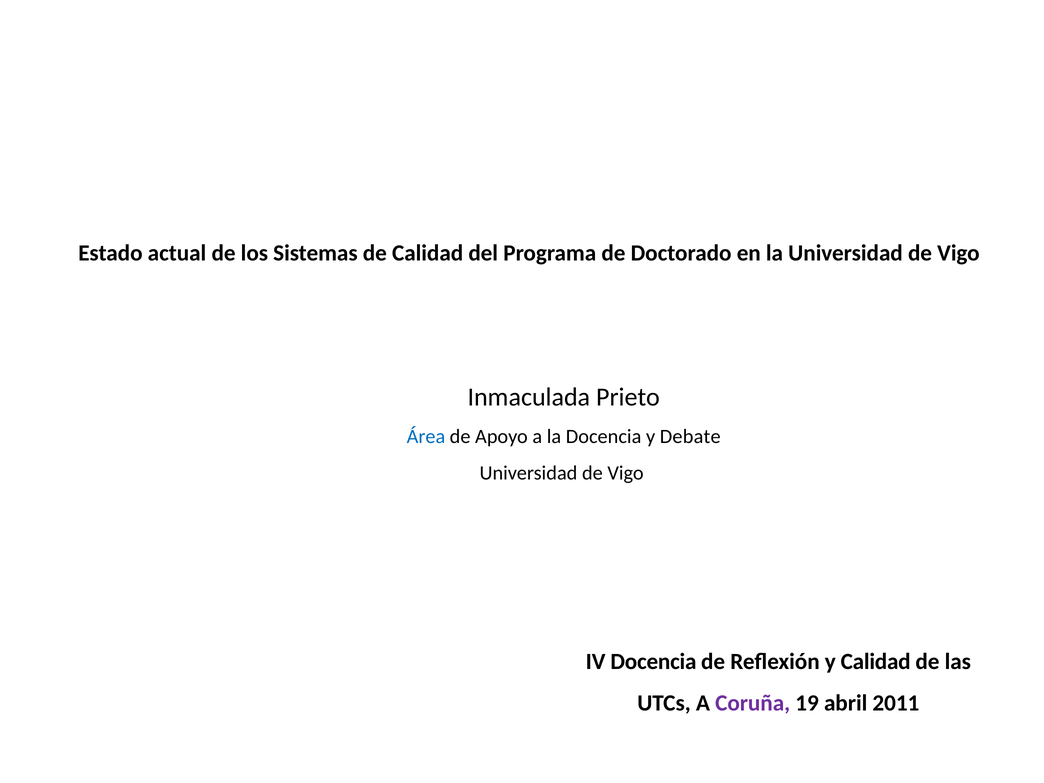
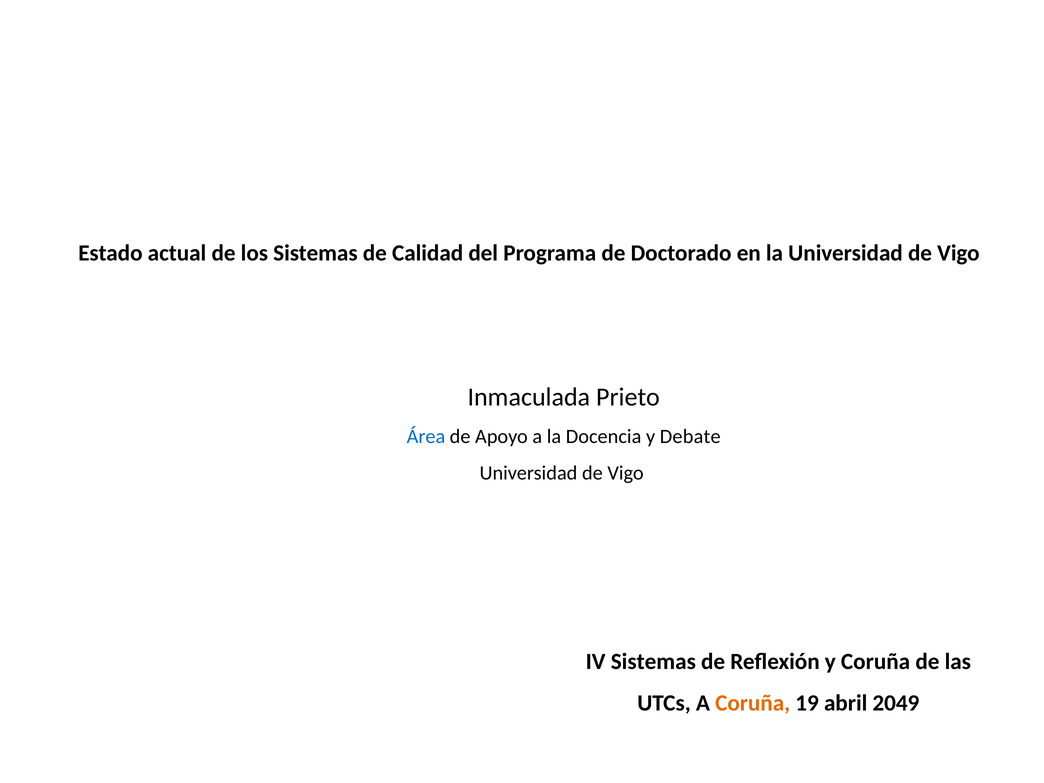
IV Docencia: Docencia -> Sistemas
y Calidad: Calidad -> Coruña
Coruña at (753, 703) colour: purple -> orange
2011: 2011 -> 2049
